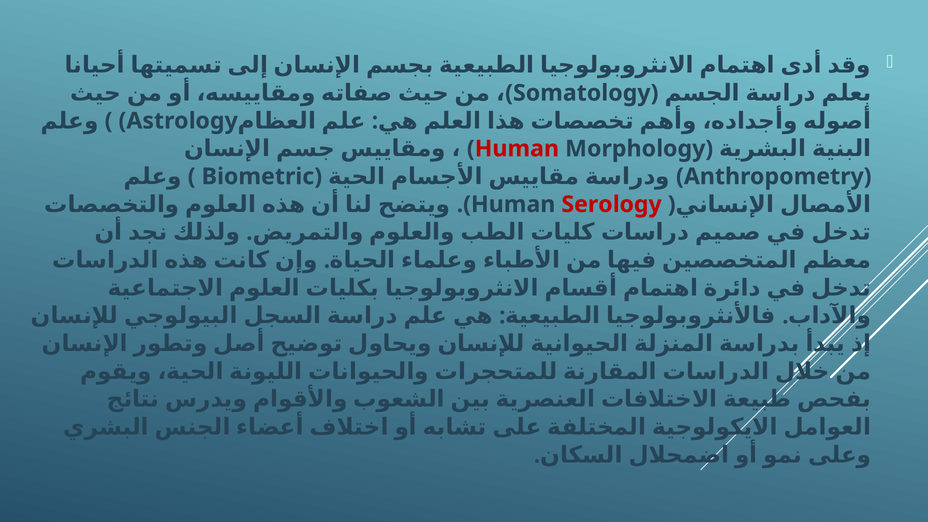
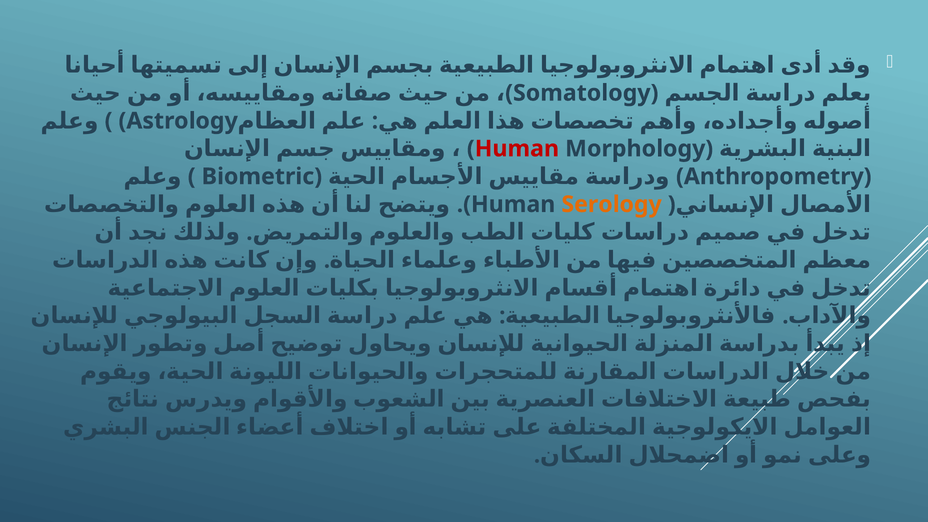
Serology colour: red -> orange
